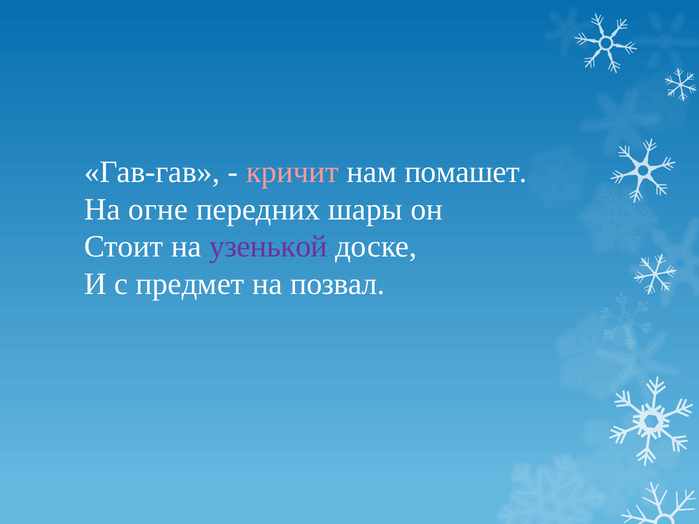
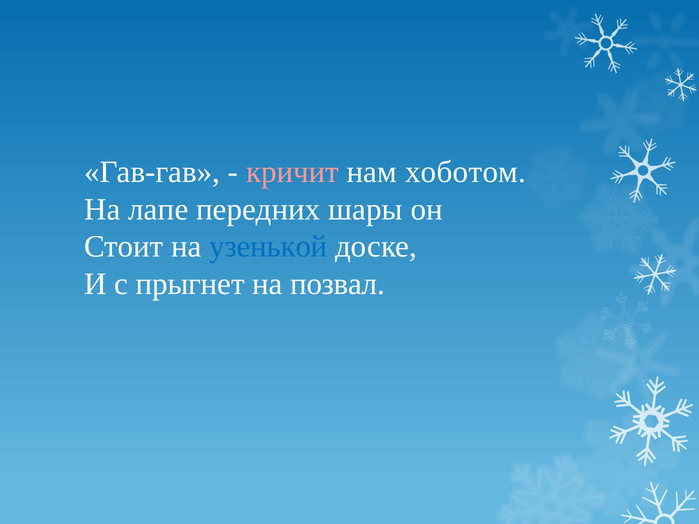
помашет: помашет -> хоботом
огне: огне -> лапе
узенькой colour: purple -> blue
предмет: предмет -> прыгнет
